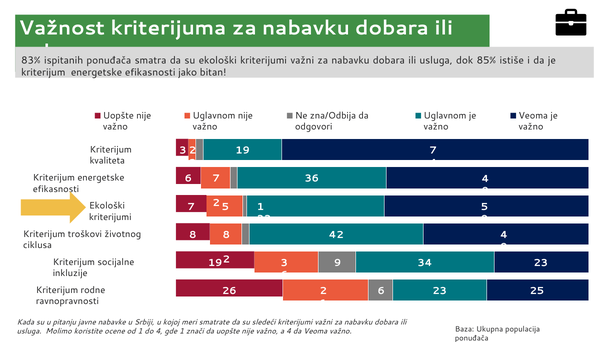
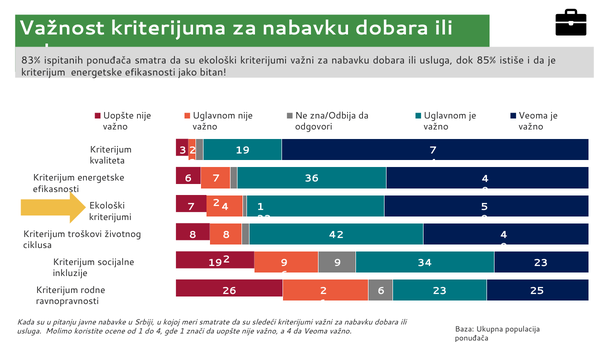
2 5: 5 -> 4
2 3: 3 -> 9
